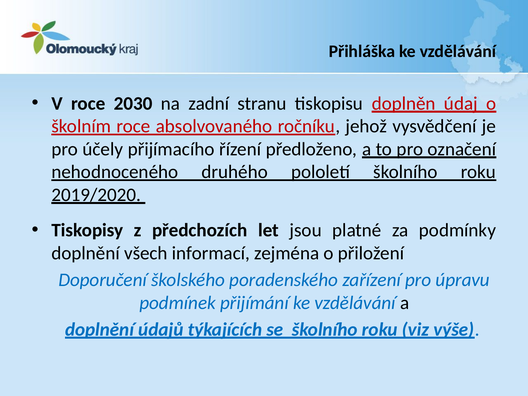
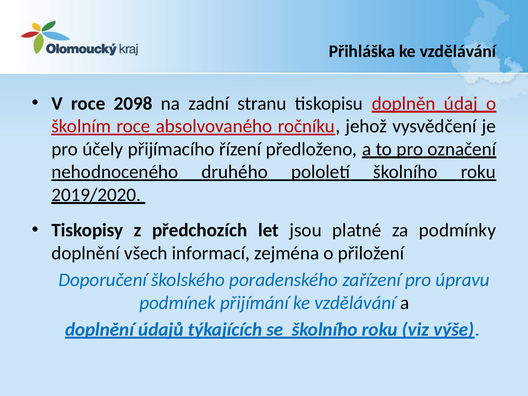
2030: 2030 -> 2098
